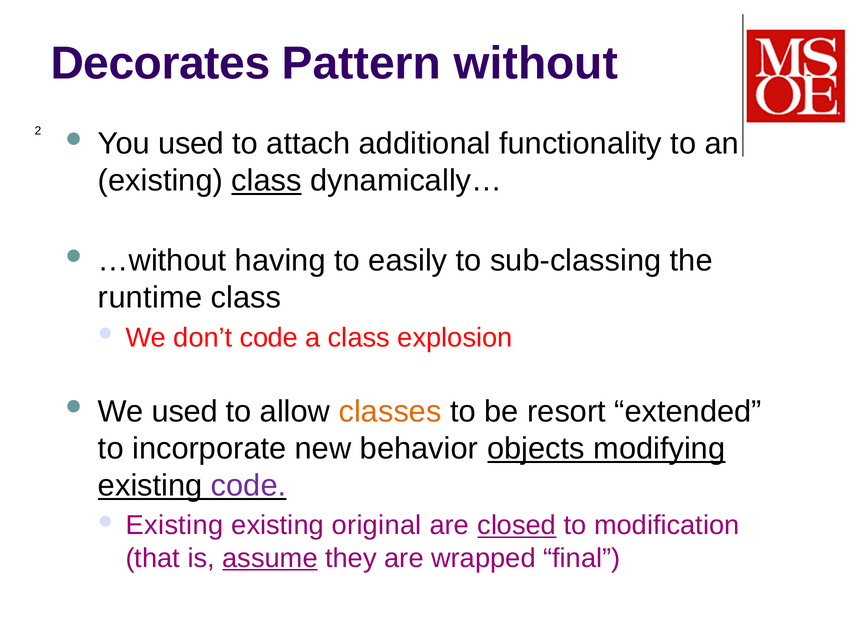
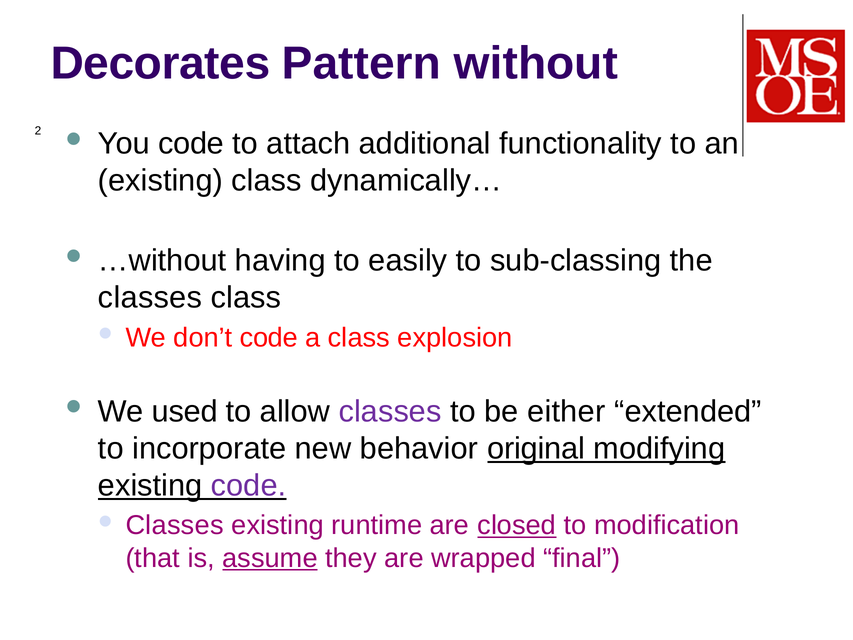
You used: used -> code
class at (267, 181) underline: present -> none
runtime at (150, 297): runtime -> classes
classes at (390, 411) colour: orange -> purple
resort: resort -> either
objects: objects -> original
Existing at (175, 525): Existing -> Classes
original: original -> runtime
